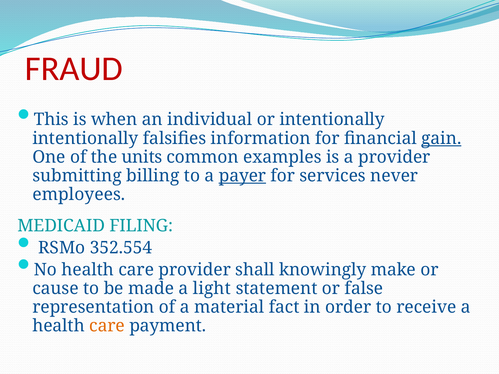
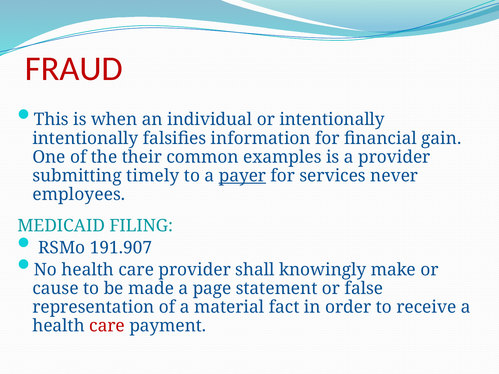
gain underline: present -> none
units: units -> their
billing: billing -> timely
352.554: 352.554 -> 191.907
light: light -> page
care at (107, 326) colour: orange -> red
